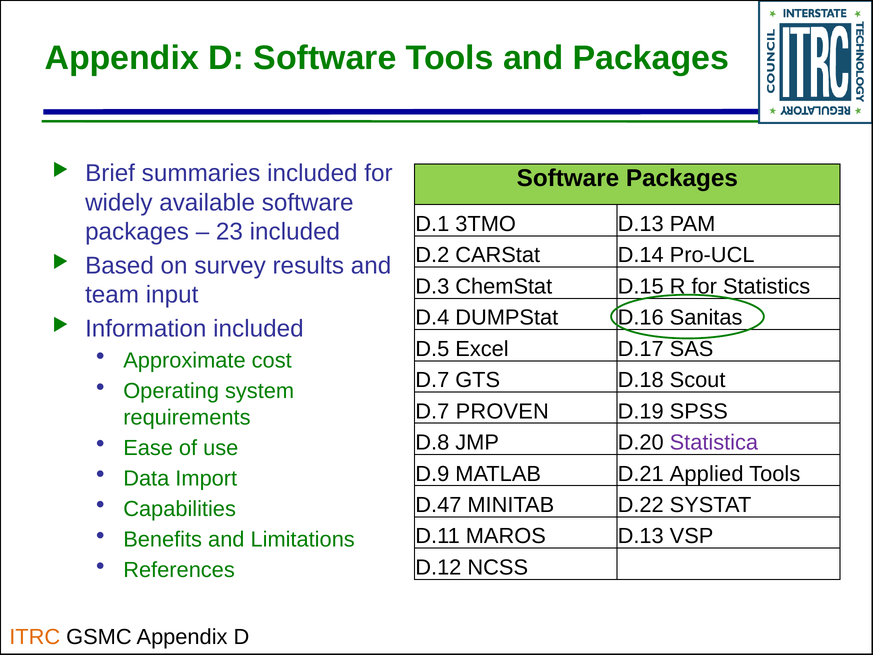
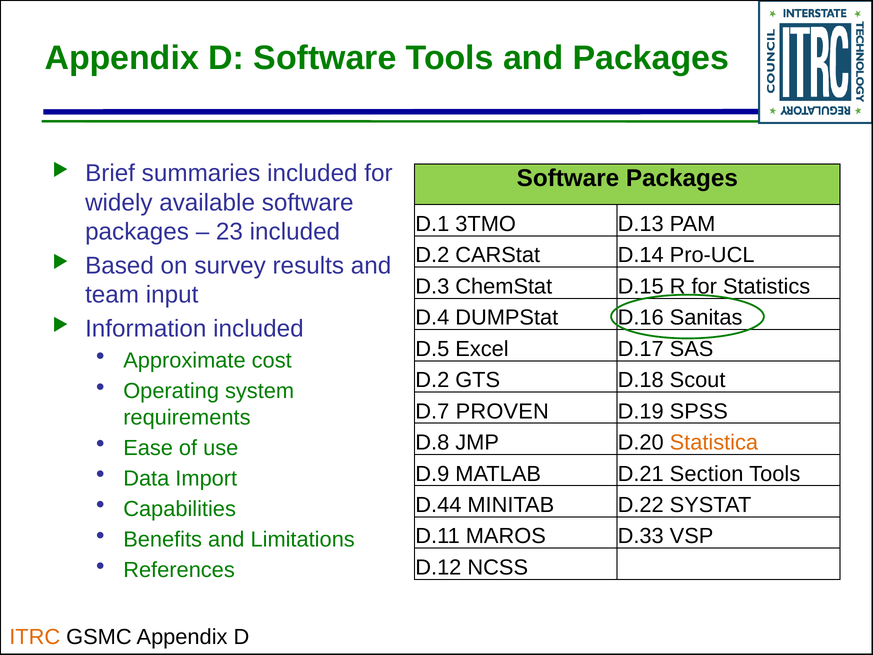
D.7 at (432, 380): D.7 -> D.2
Statistica colour: purple -> orange
Applied: Applied -> Section
D.47: D.47 -> D.44
MAROS D.13: D.13 -> D.33
